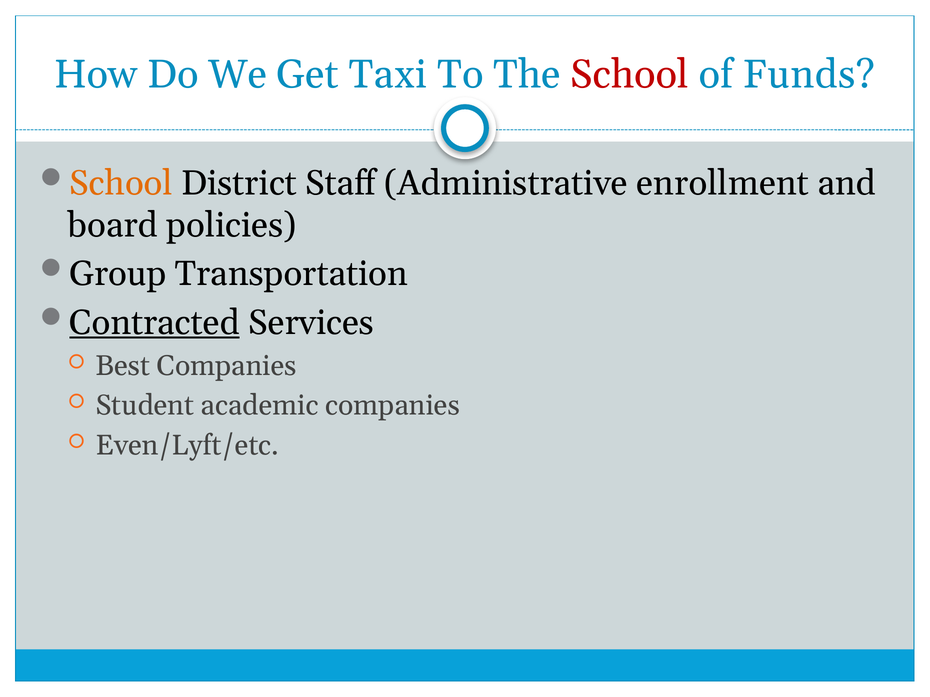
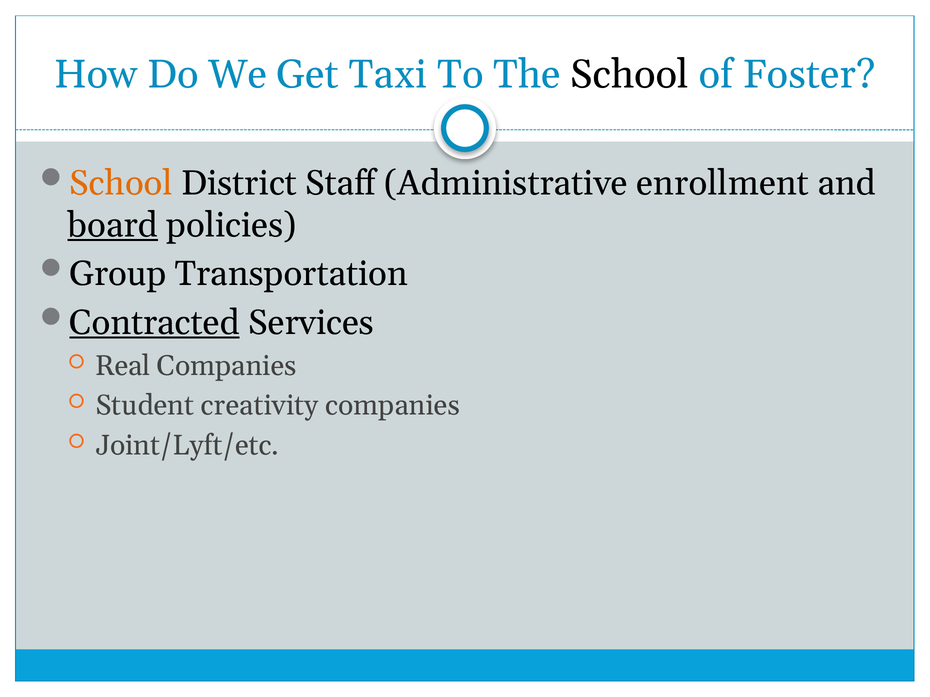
School at (630, 75) colour: red -> black
Funds: Funds -> Foster
board underline: none -> present
Best: Best -> Real
academic: academic -> creativity
Even/Lyft/etc: Even/Lyft/etc -> Joint/Lyft/etc
